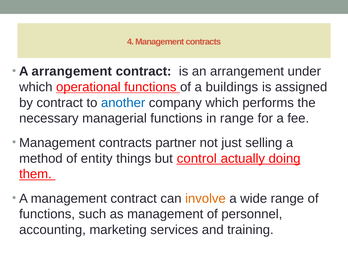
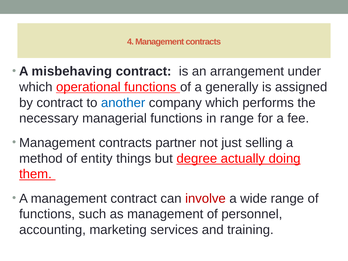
A arrangement: arrangement -> misbehaving
buildings: buildings -> generally
control: control -> degree
involve colour: orange -> red
